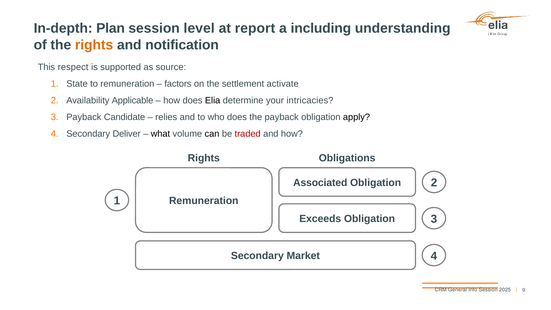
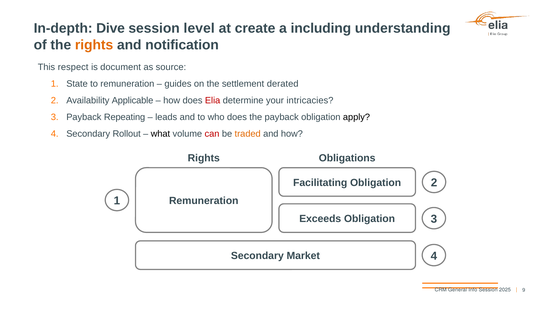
Plan: Plan -> Dive
report: report -> create
supported: supported -> document
factors: factors -> guides
activate: activate -> derated
Elia colour: black -> red
Candidate: Candidate -> Repeating
relies: relies -> leads
Deliver: Deliver -> Rollout
can colour: black -> red
traded colour: red -> orange
Associated: Associated -> Facilitating
